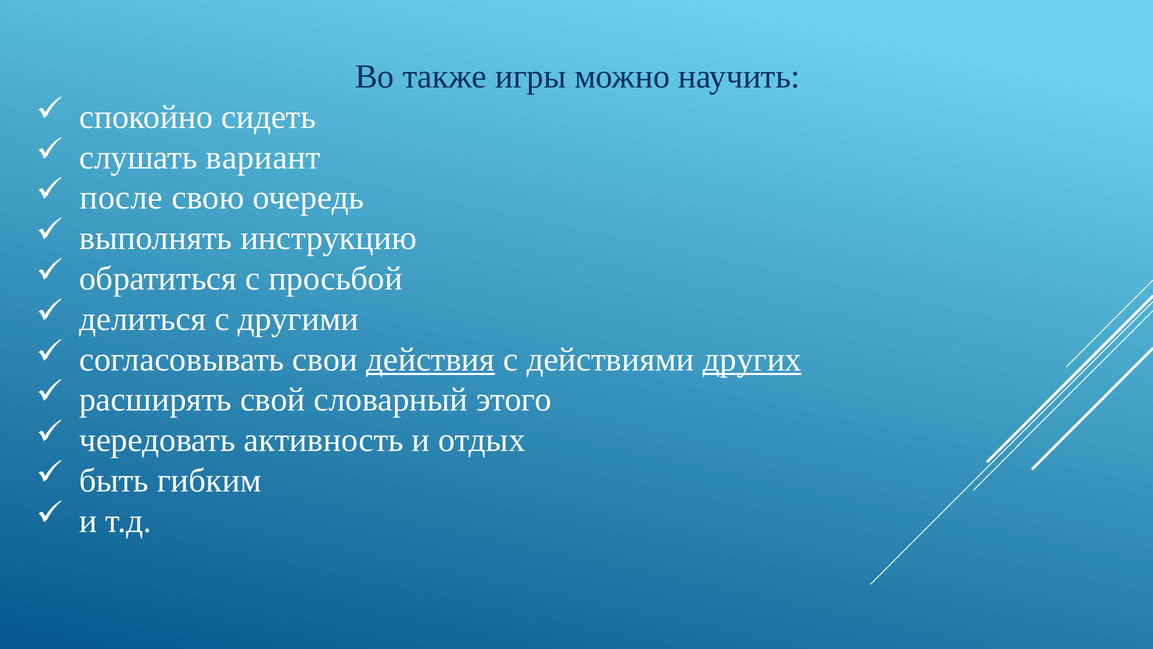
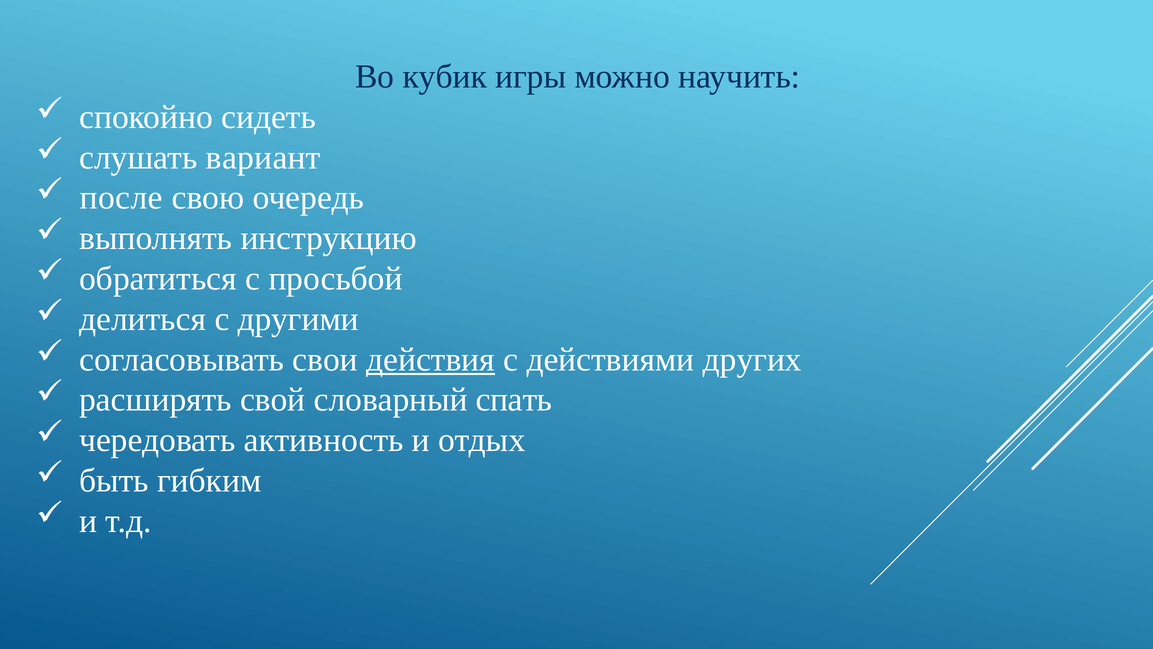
также: также -> кубик
других underline: present -> none
этого: этого -> спать
